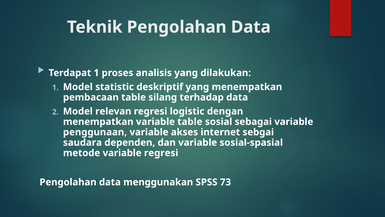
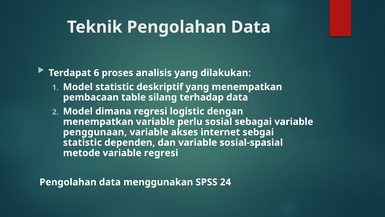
Terdapat 1: 1 -> 6
relevan: relevan -> dimana
variable table: table -> perlu
saudara at (82, 142): saudara -> statistic
73: 73 -> 24
